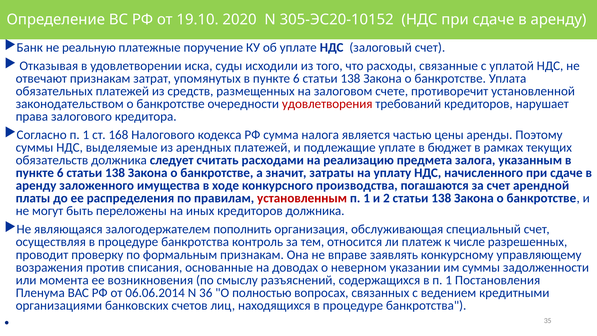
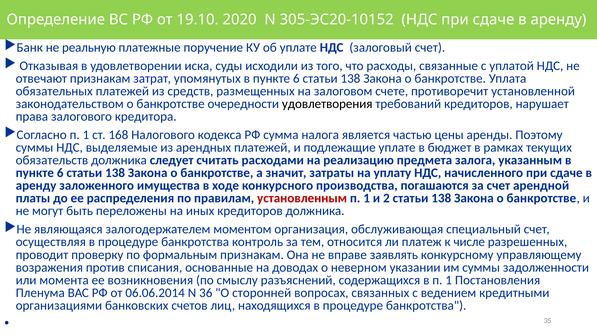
удовлетворения colour: red -> black
пополнить: пополнить -> моментом
полностью: полностью -> сторонней
